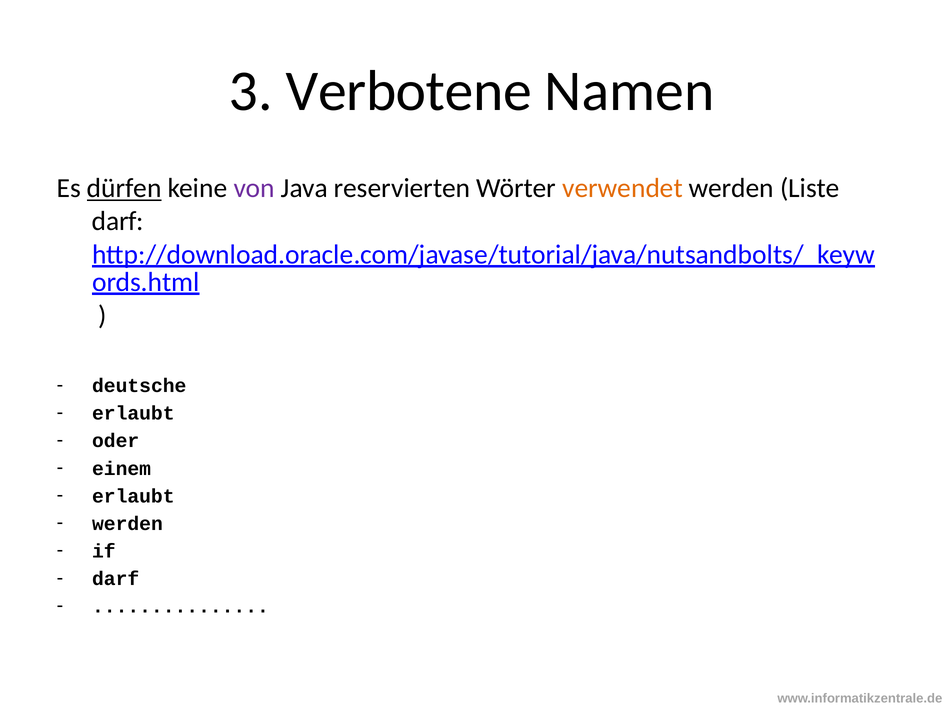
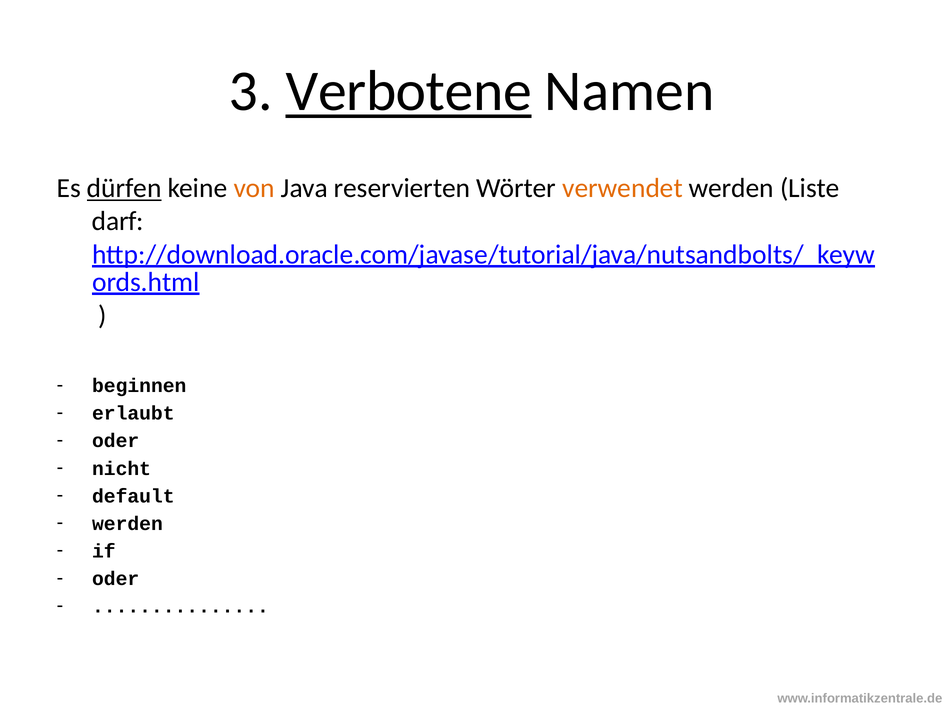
Verbotene underline: none -> present
von colour: purple -> orange
deutsche: deutsche -> beginnen
einem: einem -> nicht
erlaubt at (133, 496): erlaubt -> default
darf at (116, 579): darf -> oder
